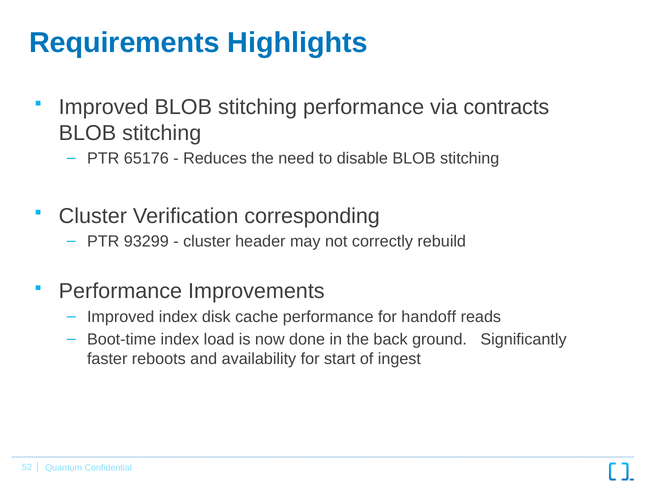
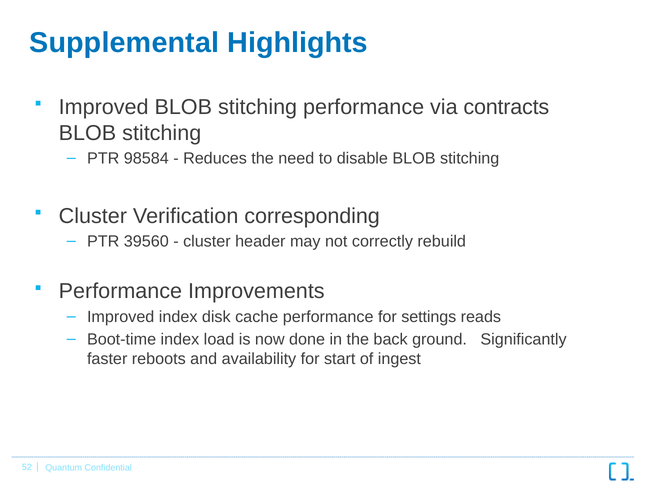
Requirements: Requirements -> Supplemental
65176: 65176 -> 98584
93299: 93299 -> 39560
handoff: handoff -> settings
